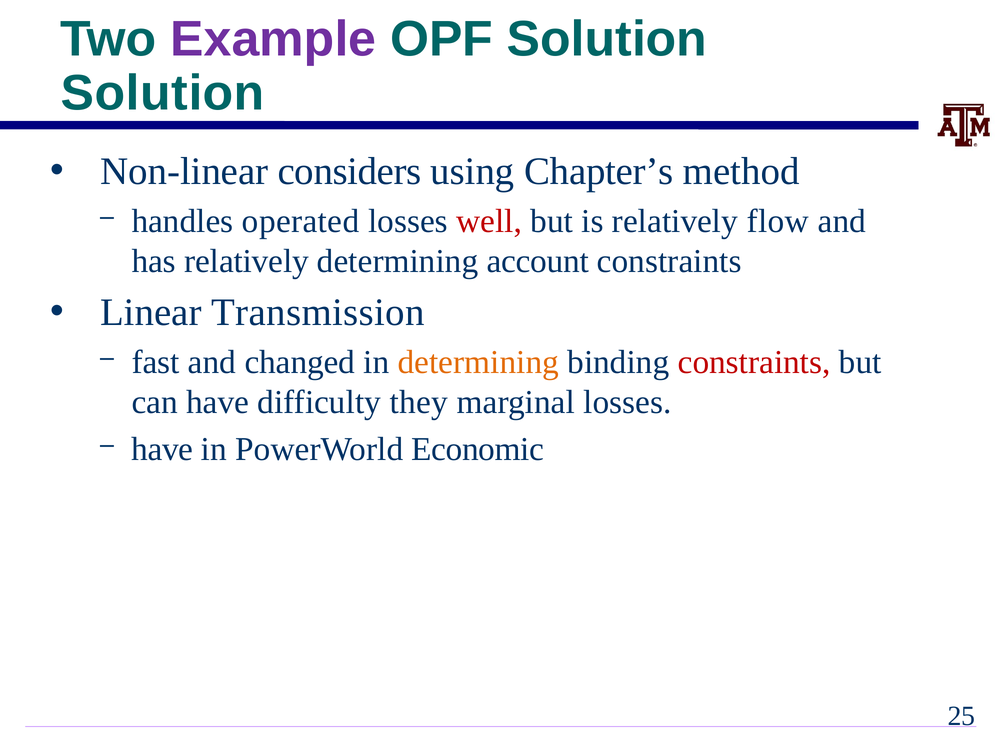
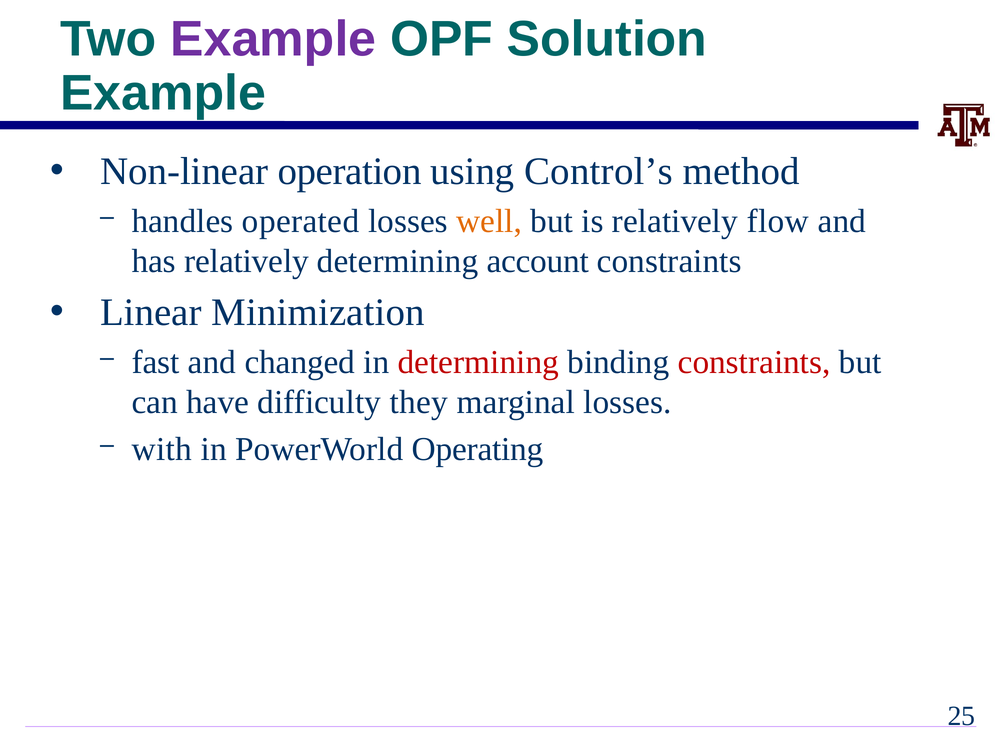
Solution at (163, 94): Solution -> Example
considers: considers -> operation
Chapter’s: Chapter’s -> Control’s
well colour: red -> orange
Transmission: Transmission -> Minimization
determining at (478, 363) colour: orange -> red
have at (162, 449): have -> with
Economic: Economic -> Operating
